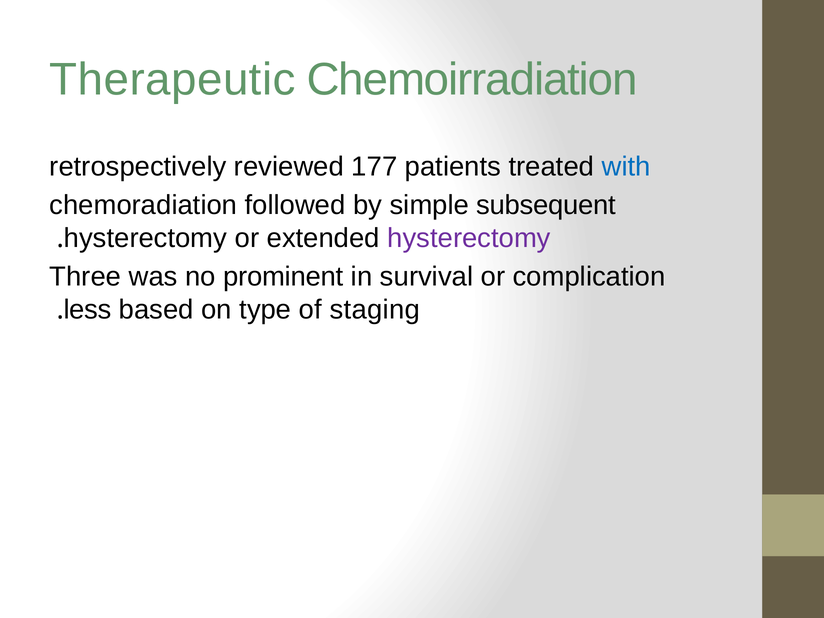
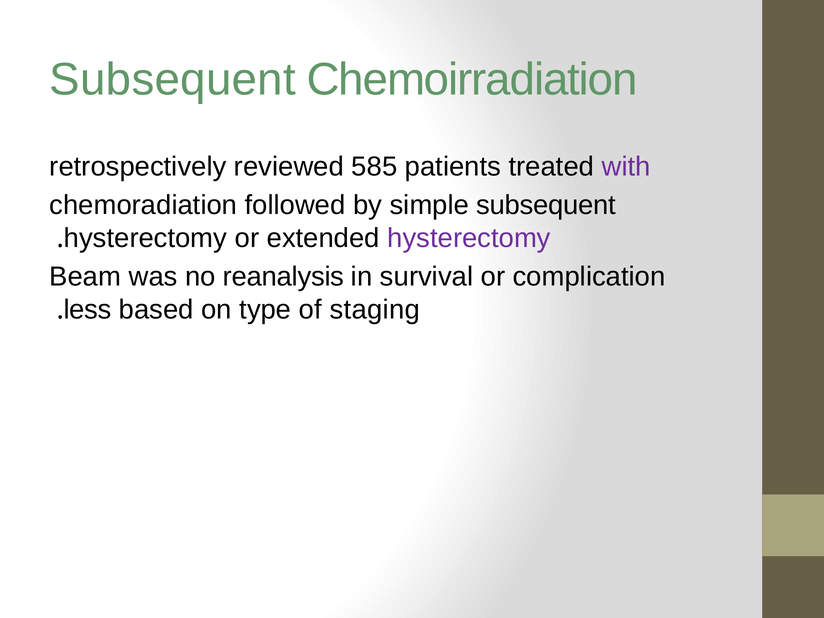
Therapeutic at (173, 79): Therapeutic -> Subsequent
177: 177 -> 585
with colour: blue -> purple
Three: Three -> Beam
prominent: prominent -> reanalysis
